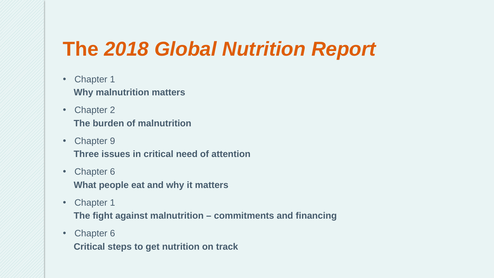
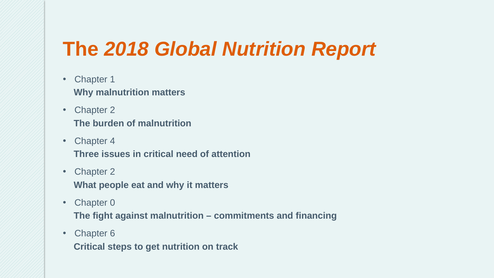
9: 9 -> 4
6 at (113, 172): 6 -> 2
1 at (113, 203): 1 -> 0
